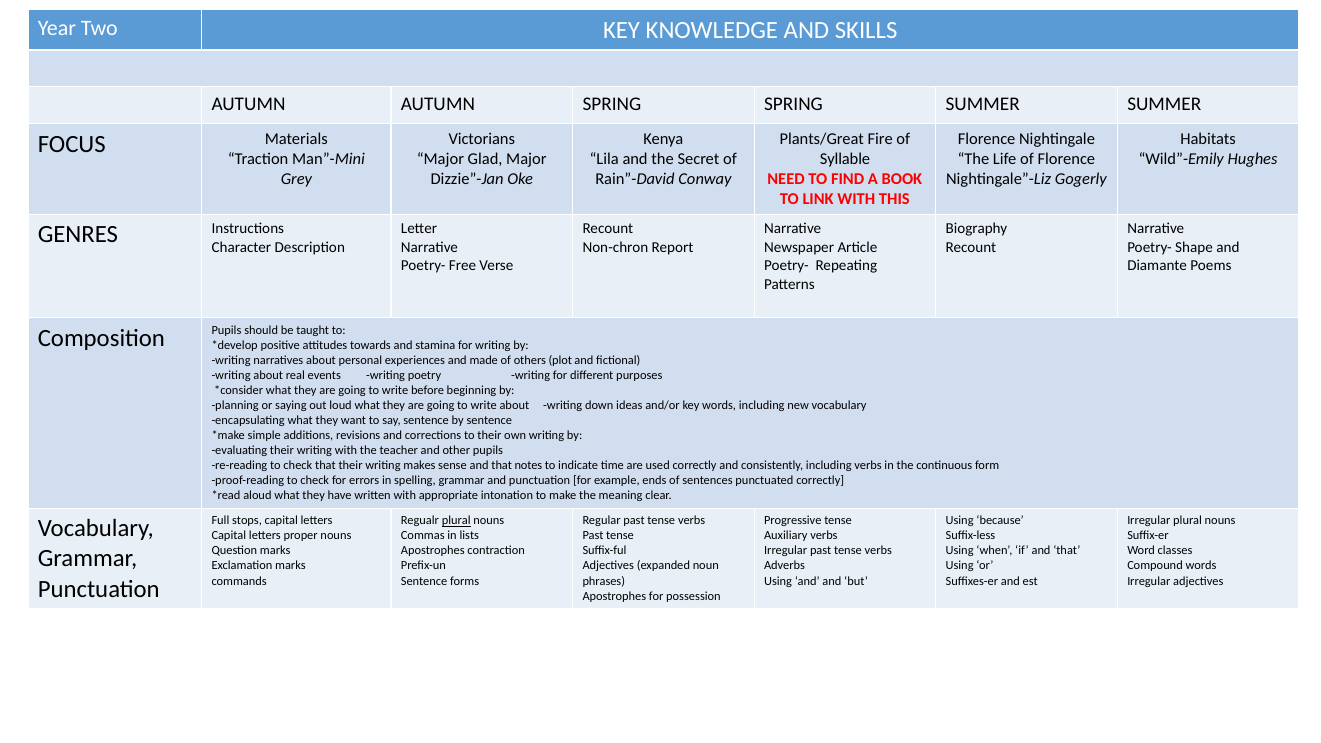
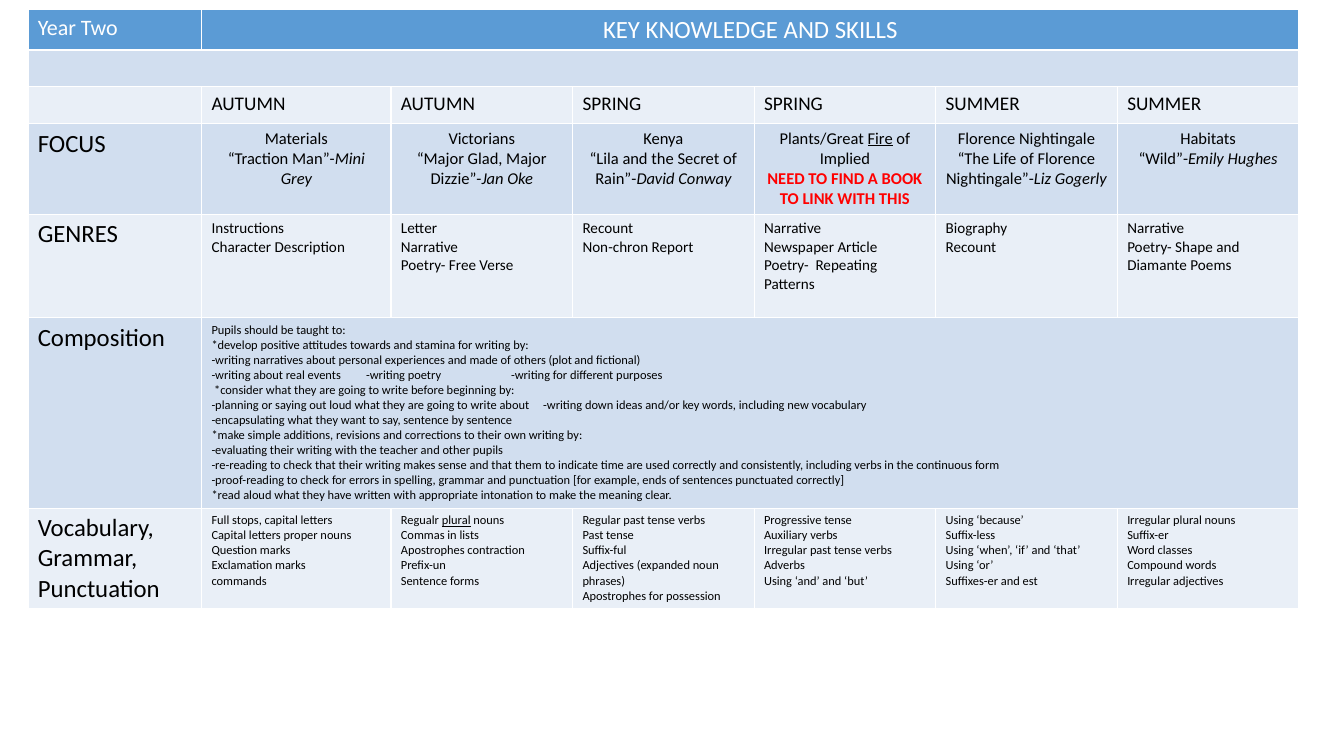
Fire underline: none -> present
Syllable: Syllable -> Implied
notes: notes -> them
